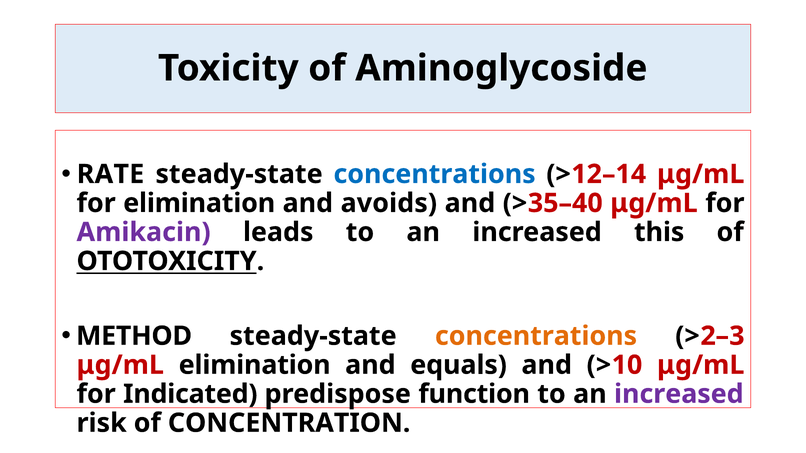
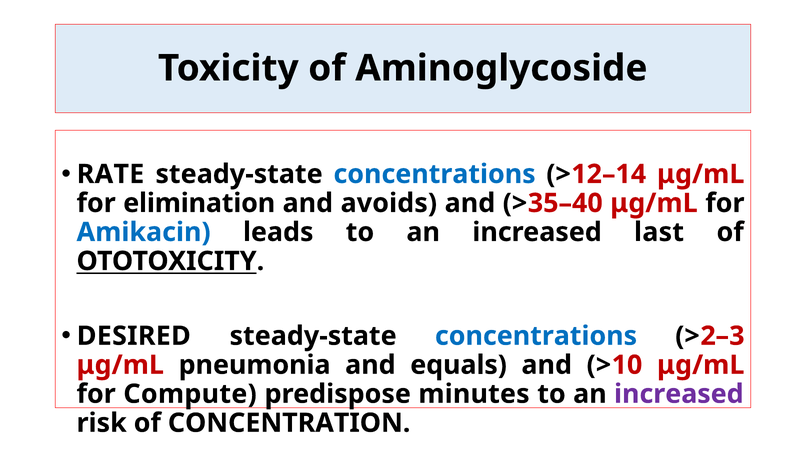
Amikacin colour: purple -> blue
this: this -> last
METHOD: METHOD -> DESIRED
concentrations at (536, 336) colour: orange -> blue
μg/mL elimination: elimination -> pneumonia
Indicated: Indicated -> Compute
function: function -> minutes
